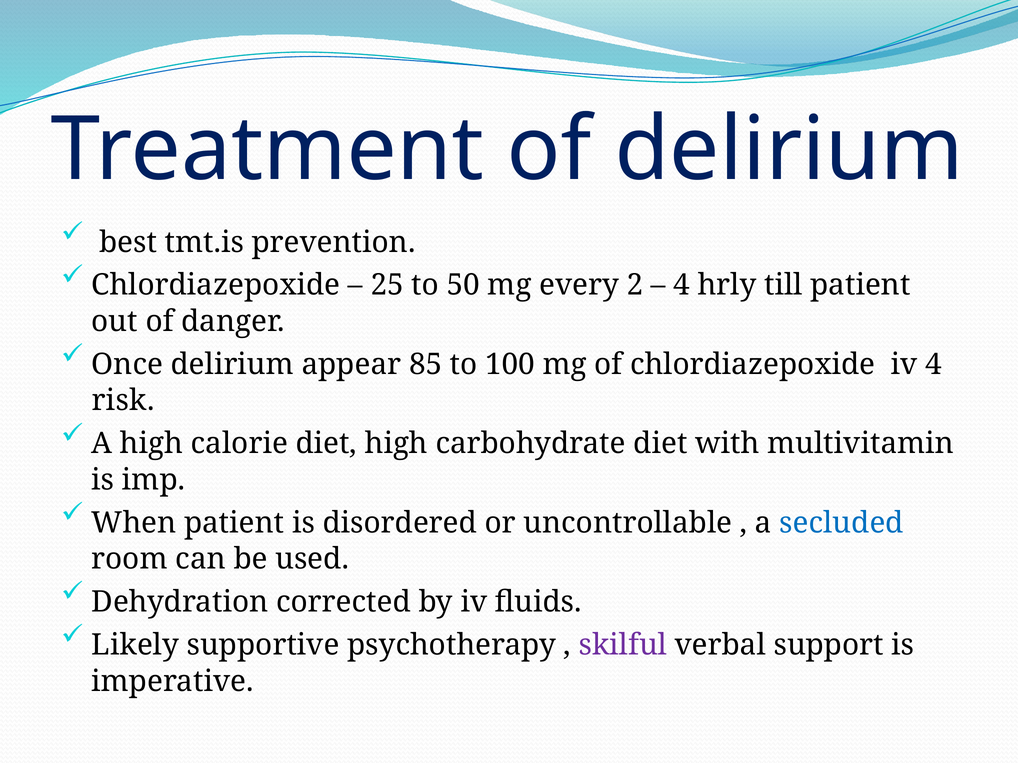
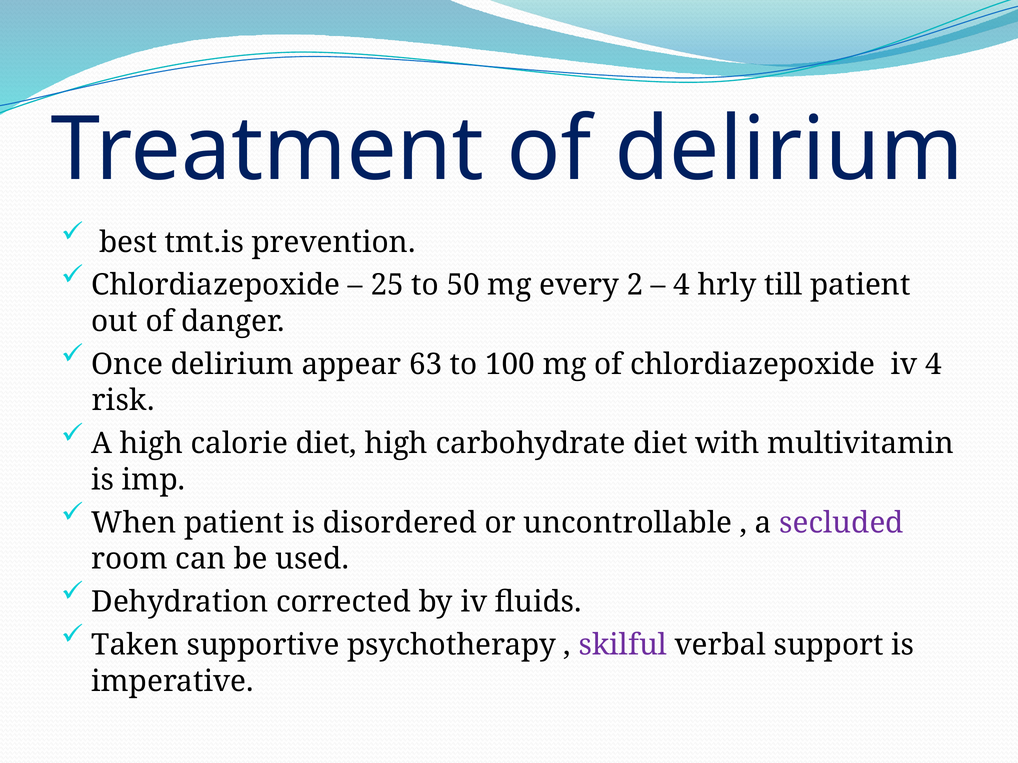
85: 85 -> 63
secluded colour: blue -> purple
Likely: Likely -> Taken
